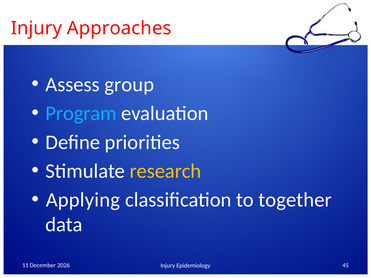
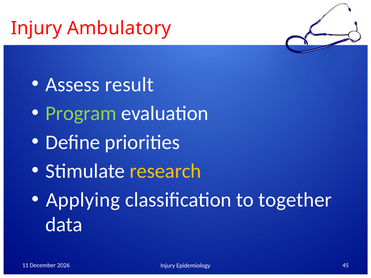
Approaches: Approaches -> Ambulatory
group: group -> result
Program colour: light blue -> light green
